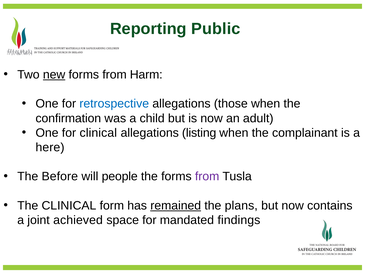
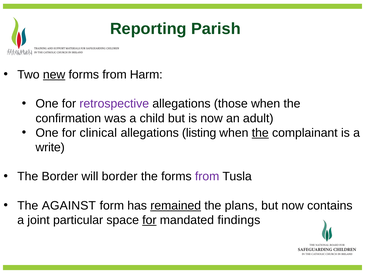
Public: Public -> Parish
retrospective colour: blue -> purple
the at (260, 133) underline: none -> present
here: here -> write
The Before: Before -> Border
will people: people -> border
The CLINICAL: CLINICAL -> AGAINST
achieved: achieved -> particular
for at (149, 221) underline: none -> present
